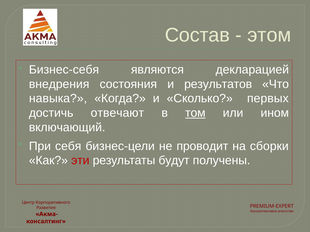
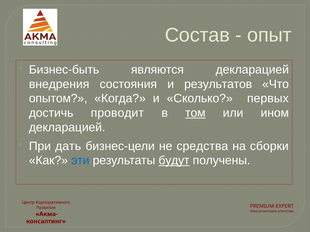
этом: этом -> опыт
Бизнес-себя: Бизнес-себя -> Бизнес-быть
навыка: навыка -> опытом
отвечают: отвечают -> проводит
включающий at (67, 128): включающий -> декларацией
себя: себя -> дать
проводит: проводит -> средства
эти colour: red -> blue
будут underline: none -> present
